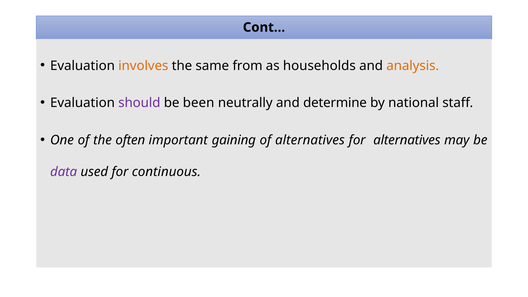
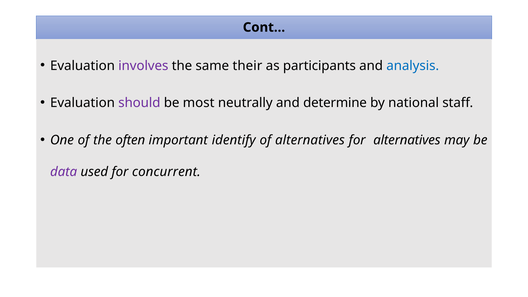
involves colour: orange -> purple
from: from -> their
households: households -> participants
analysis colour: orange -> blue
been: been -> most
gaining: gaining -> identify
continuous: continuous -> concurrent
